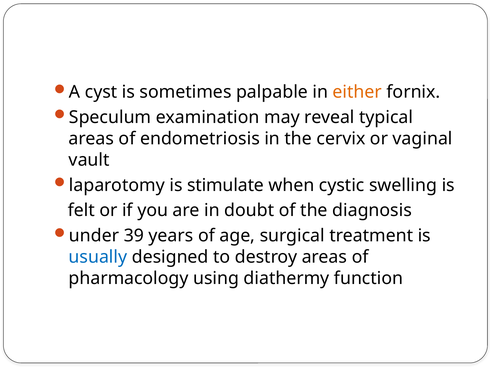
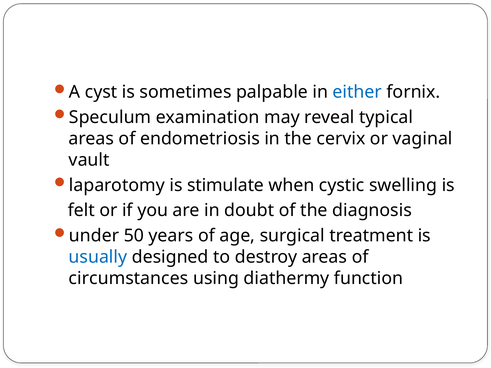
either colour: orange -> blue
39: 39 -> 50
pharmacology: pharmacology -> circumstances
